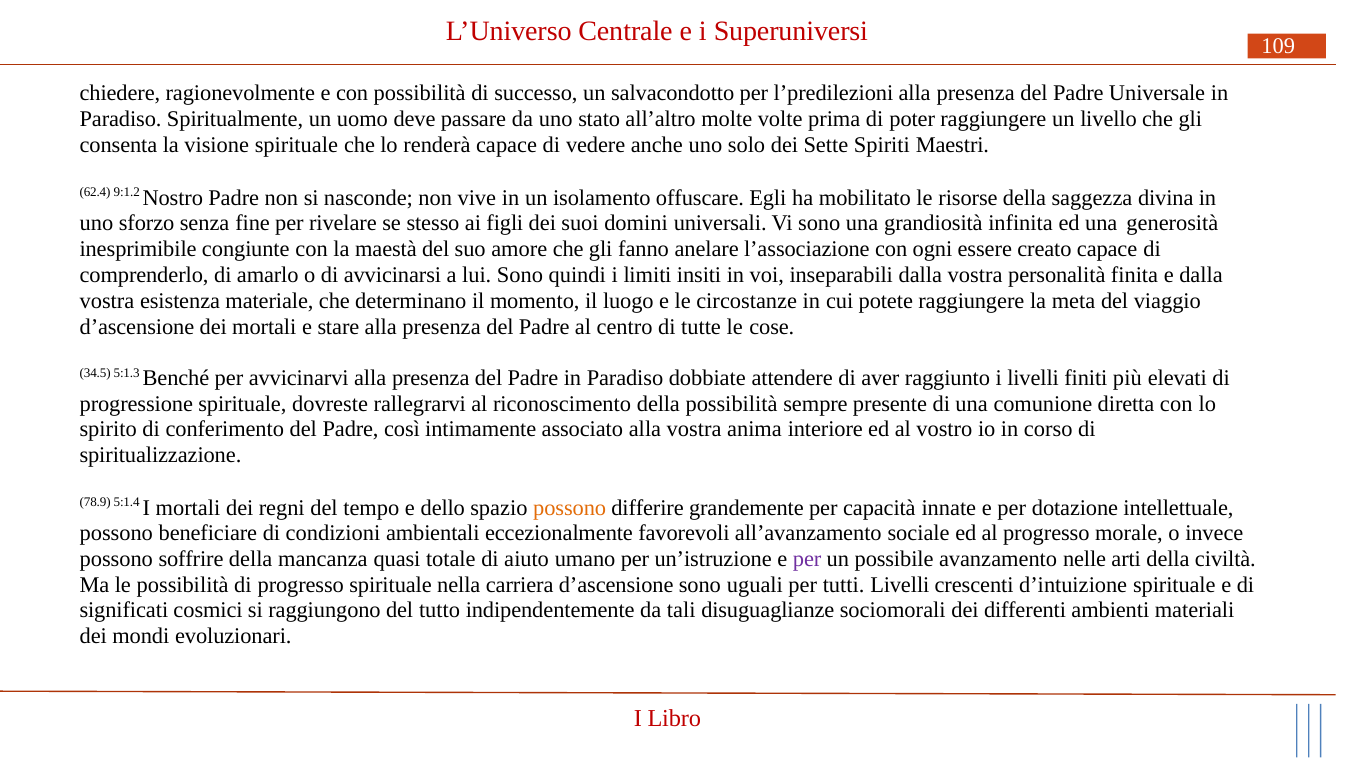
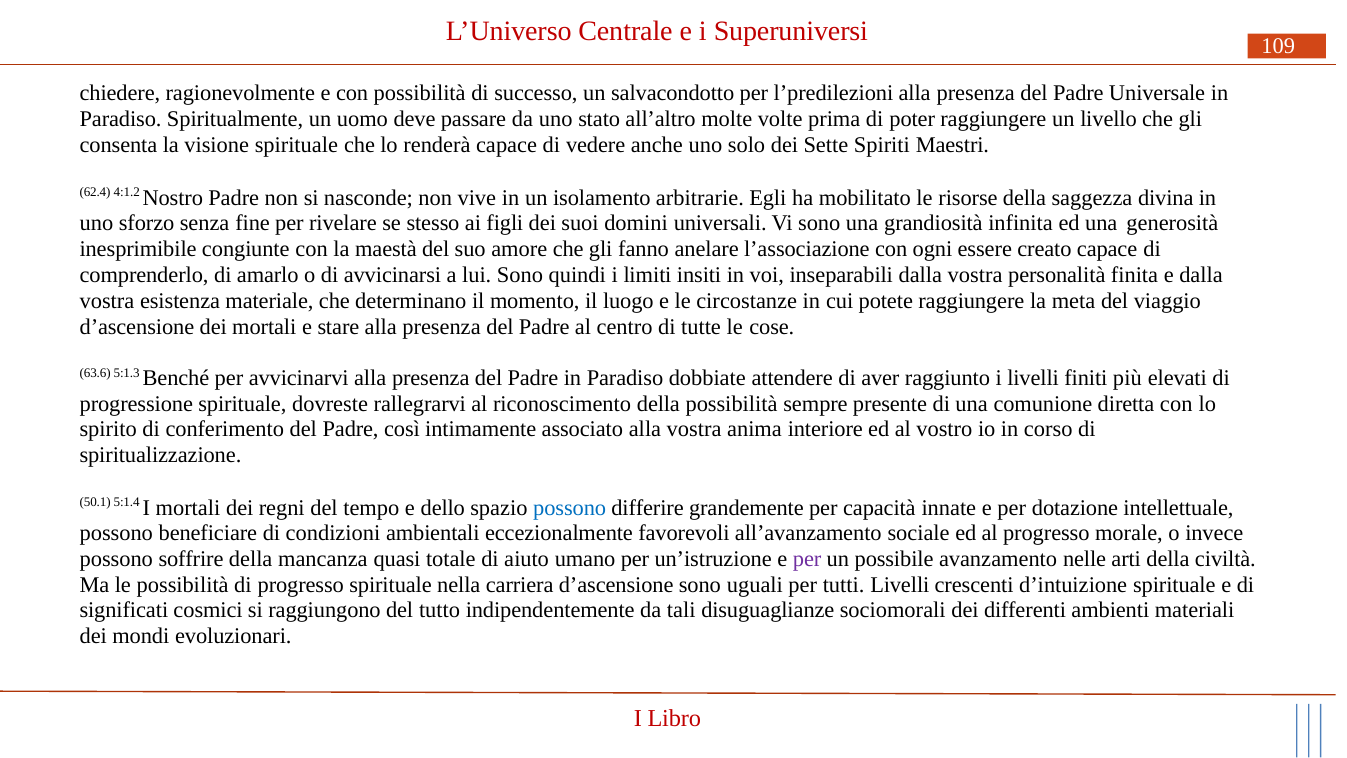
9:1.2: 9:1.2 -> 4:1.2
offuscare: offuscare -> arbitrarie
34.5: 34.5 -> 63.6
78.9: 78.9 -> 50.1
possono at (570, 508) colour: orange -> blue
